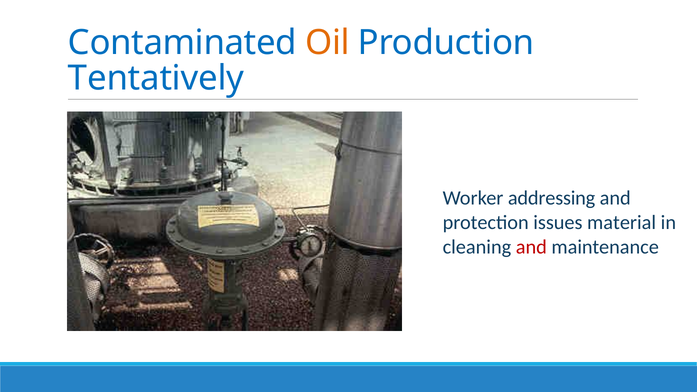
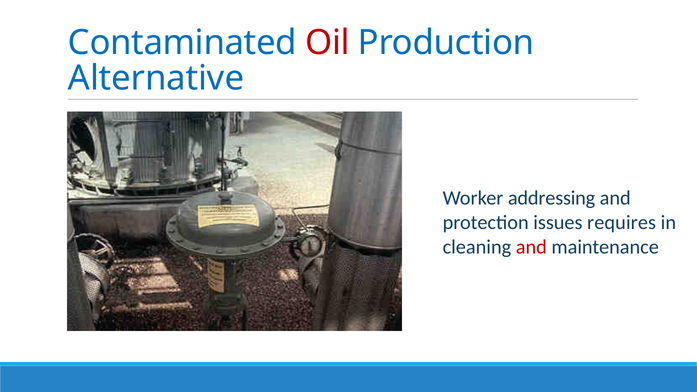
Oil colour: orange -> red
Tentatively: Tentatively -> Alternative
material: material -> requires
